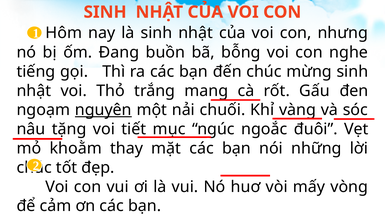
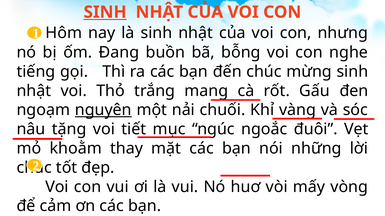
SINH at (105, 12) underline: none -> present
